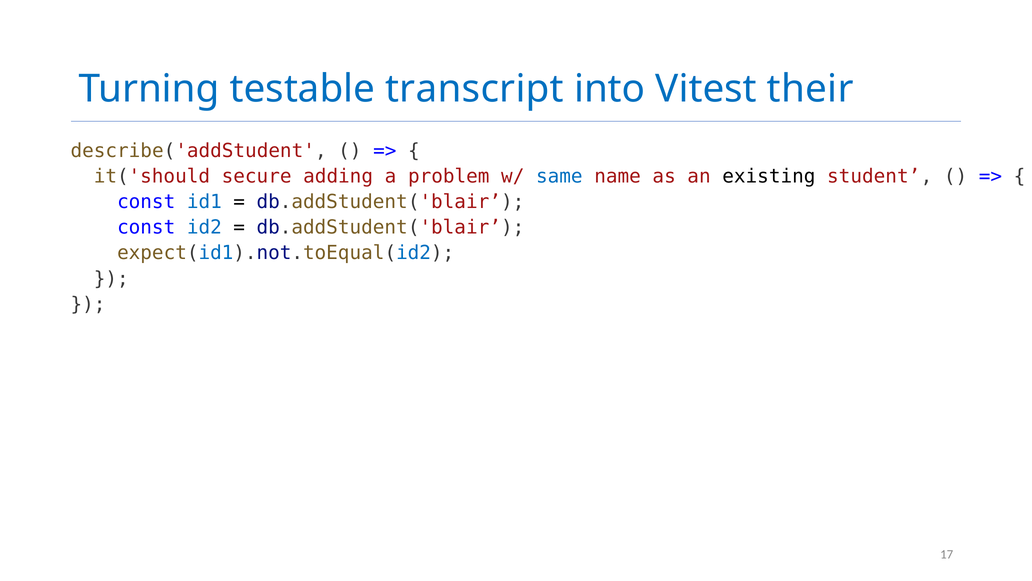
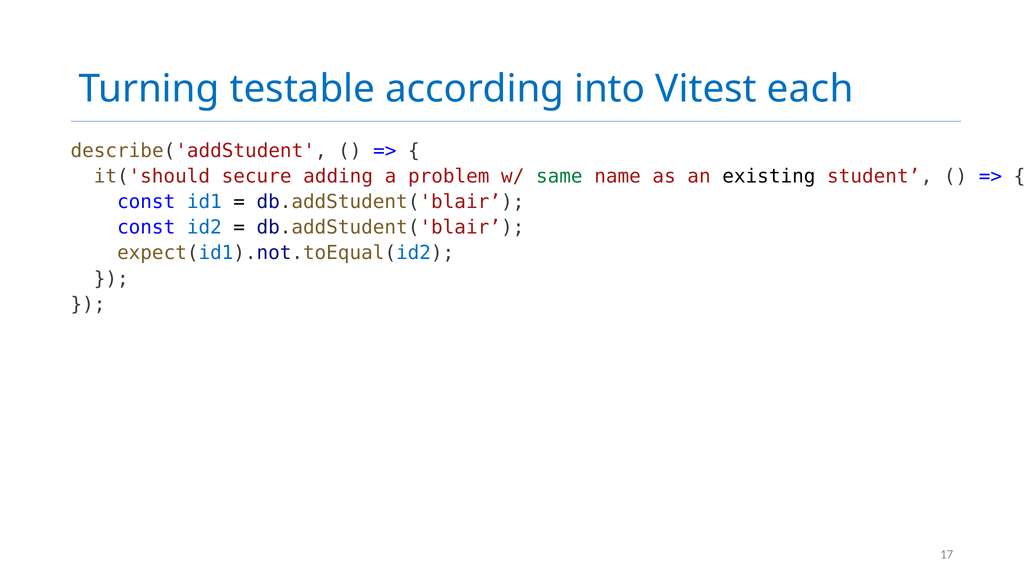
transcript: transcript -> according
their: their -> each
same colour: blue -> green
